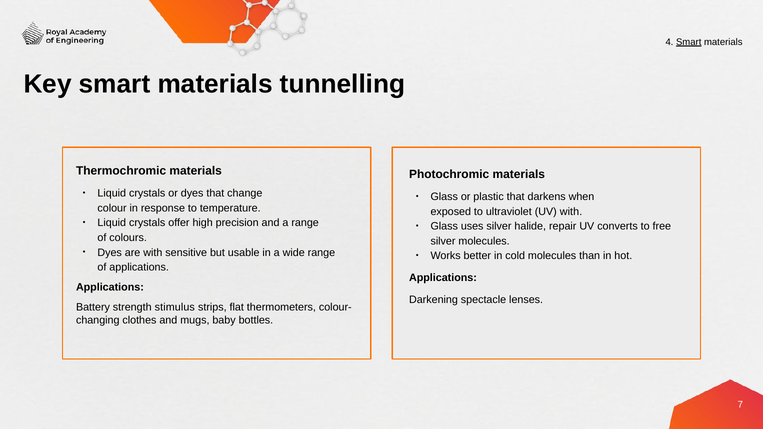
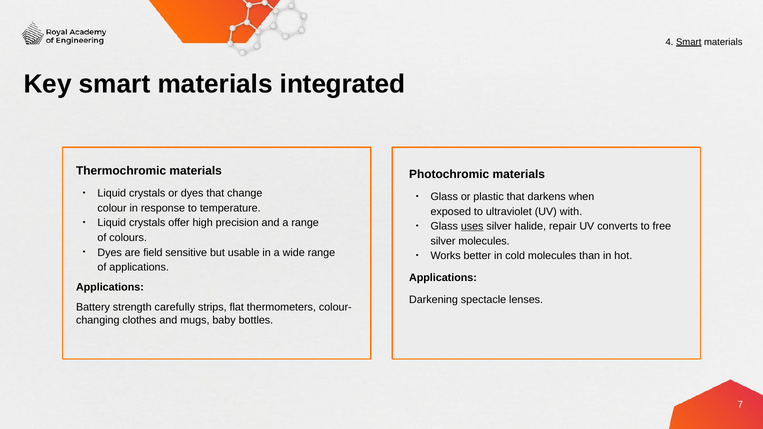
tunnelling: tunnelling -> integrated
uses underline: none -> present
are with: with -> field
stimulus: stimulus -> carefully
